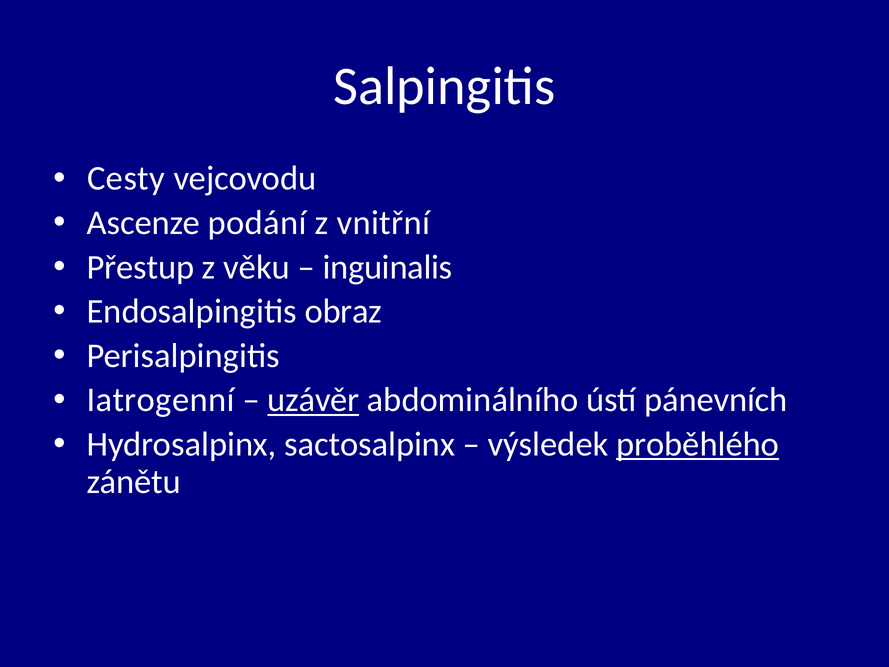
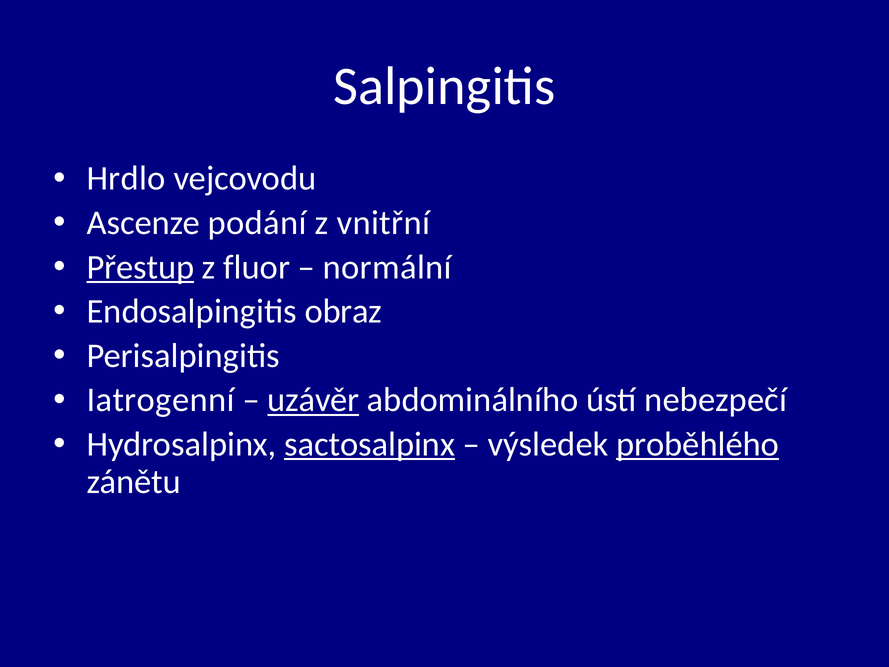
Cesty: Cesty -> Hrdlo
Přestup underline: none -> present
věku: věku -> fluor
inguinalis: inguinalis -> normální
pánevních: pánevních -> nebezpečí
sactosalpinx underline: none -> present
